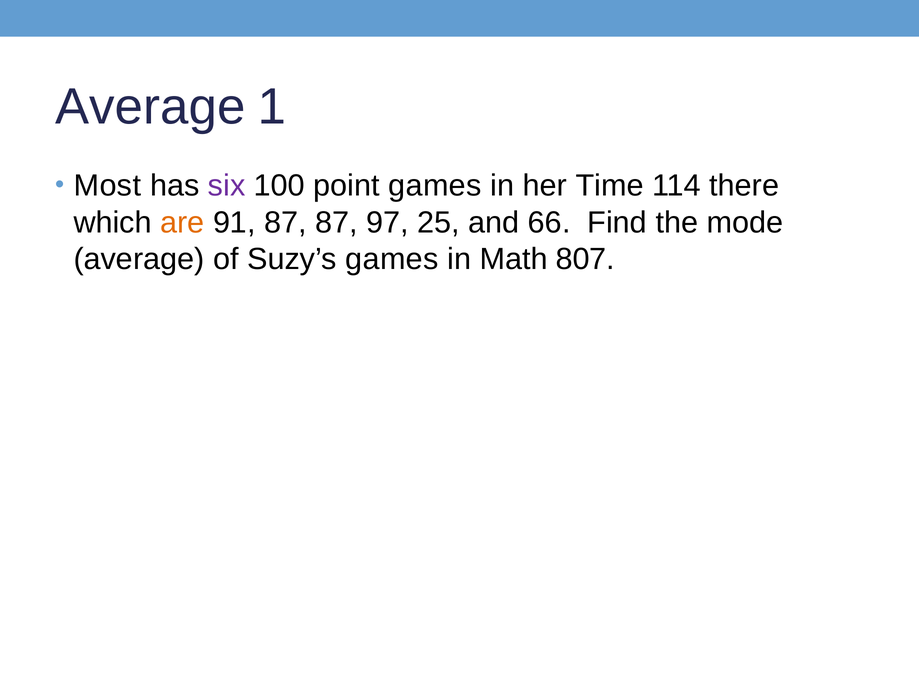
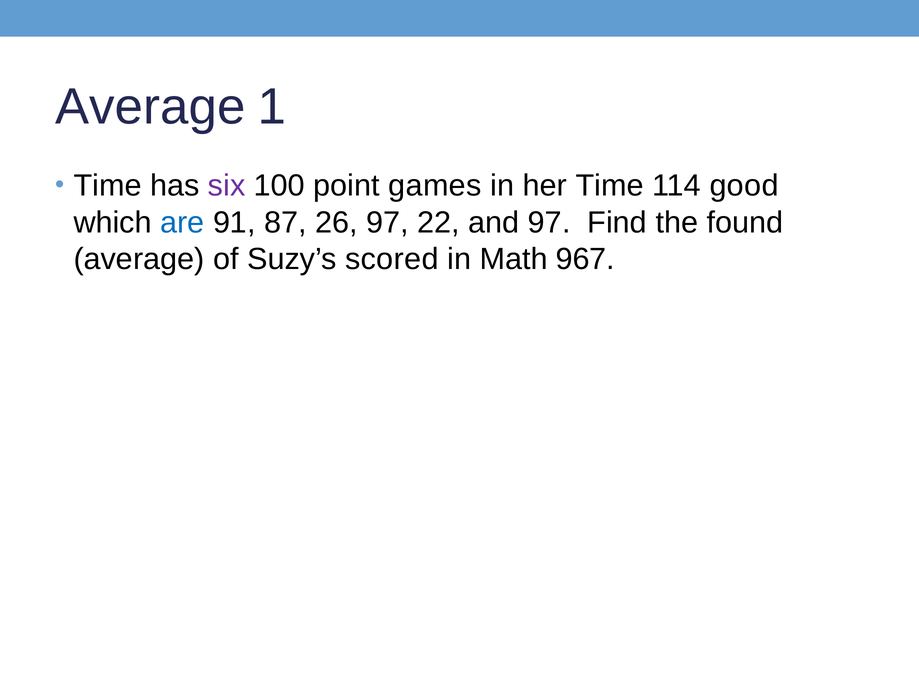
Most at (107, 186): Most -> Time
there: there -> good
are colour: orange -> blue
87 87: 87 -> 26
25: 25 -> 22
and 66: 66 -> 97
mode: mode -> found
Suzy’s games: games -> scored
807: 807 -> 967
